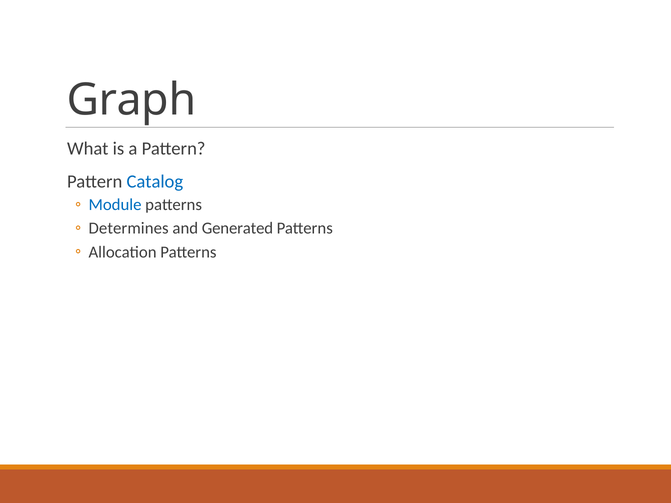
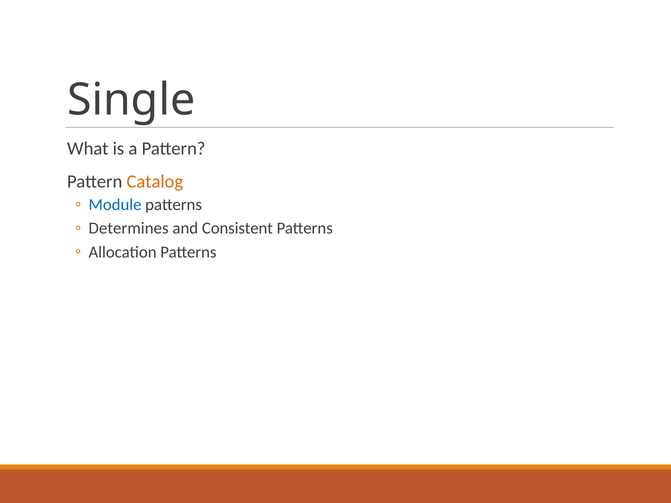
Graph: Graph -> Single
Catalog colour: blue -> orange
Generated: Generated -> Consistent
